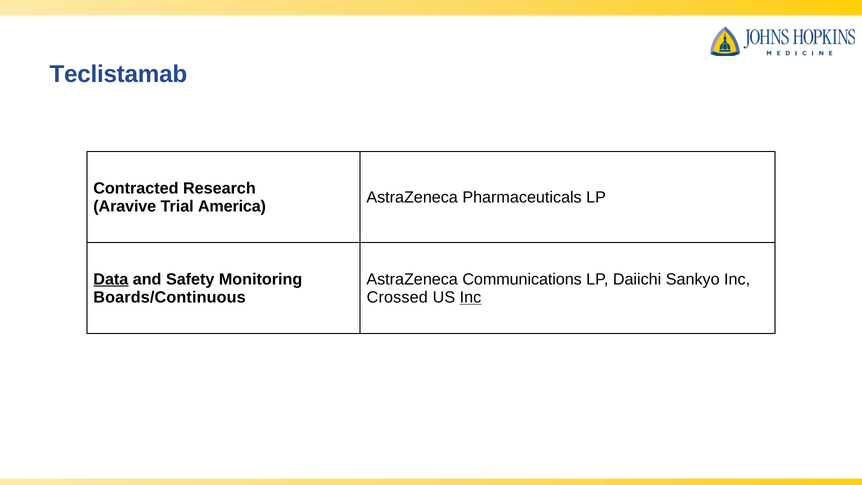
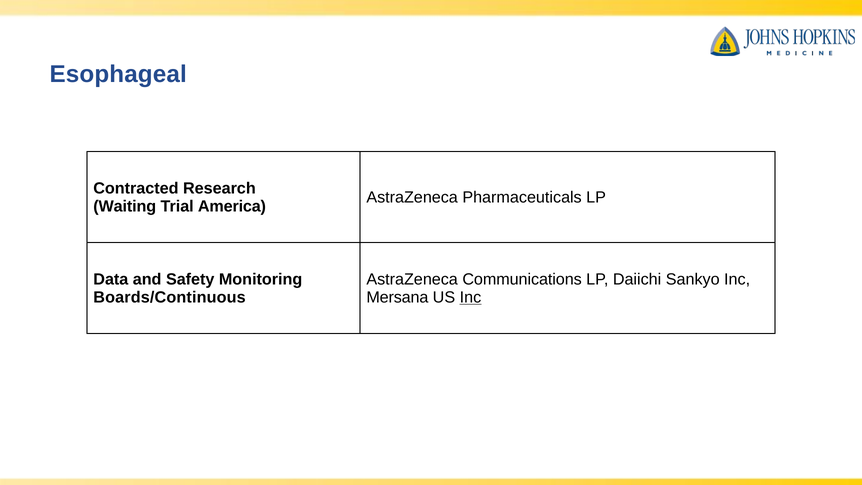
Teclistamab: Teclistamab -> Esophageal
Aravive: Aravive -> Waiting
Data underline: present -> none
Crossed: Crossed -> Mersana
